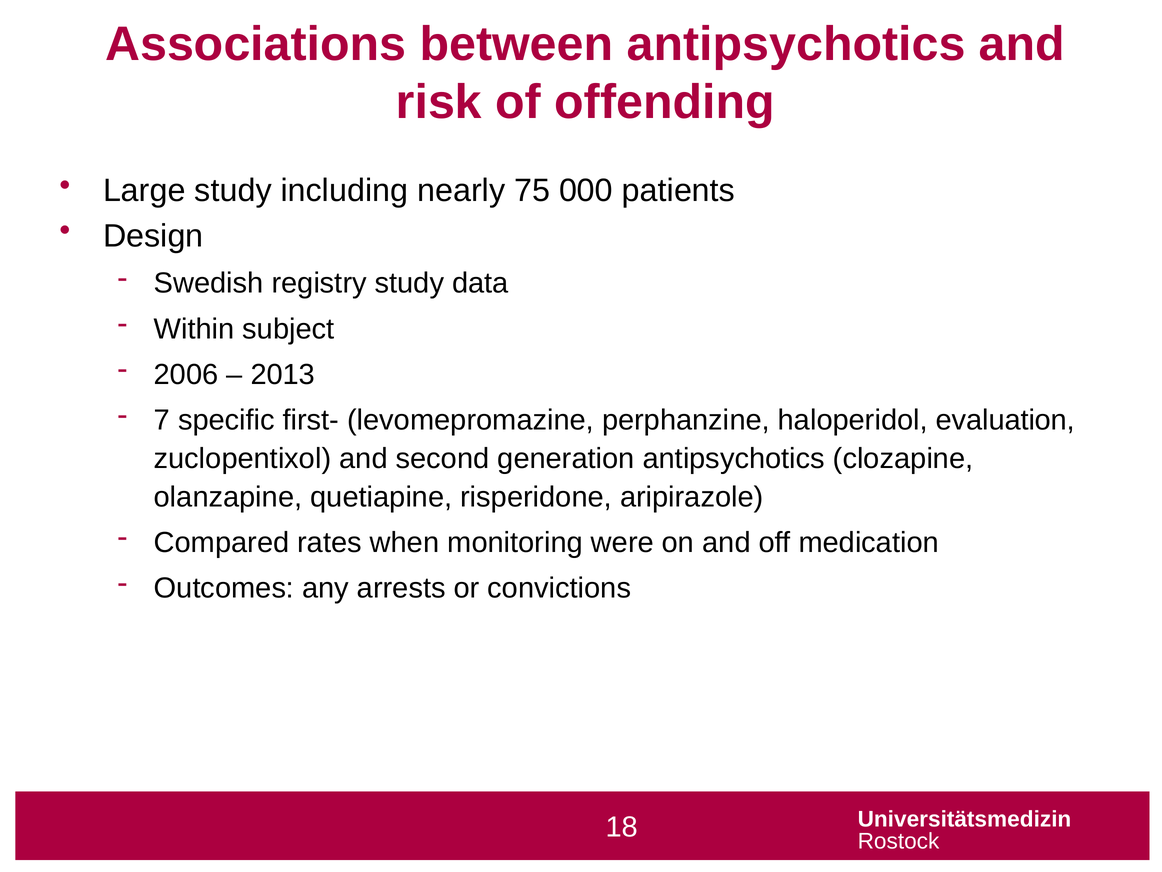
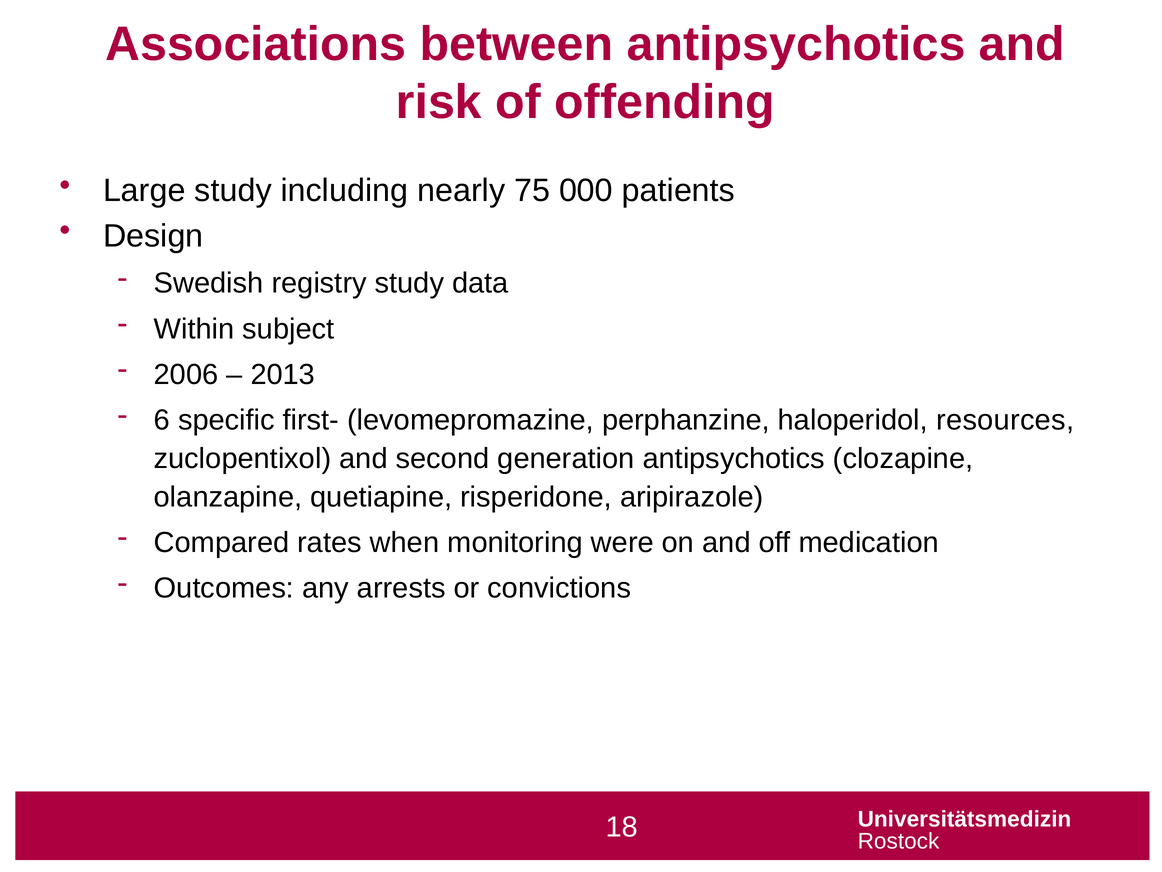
7: 7 -> 6
evaluation: evaluation -> resources
